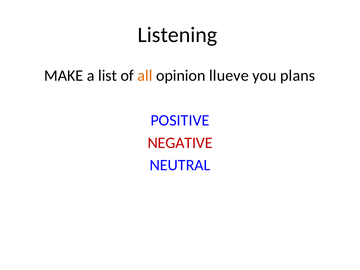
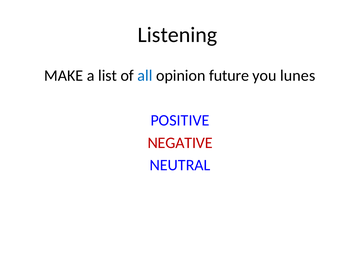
all colour: orange -> blue
llueve: llueve -> future
plans: plans -> lunes
